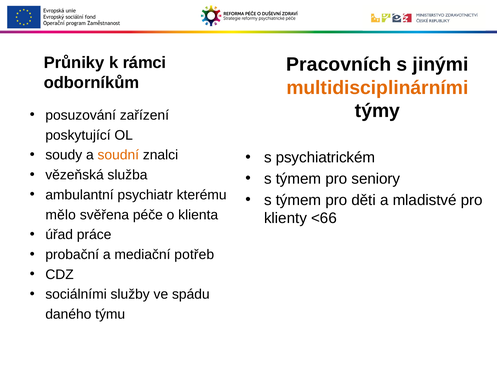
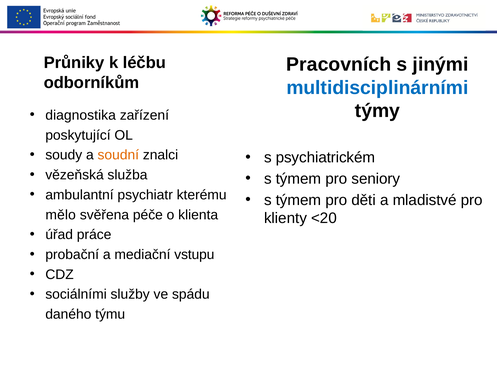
rámci: rámci -> léčbu
multidisciplinárními colour: orange -> blue
posuzování: posuzování -> diagnostika
<66: <66 -> <20
potřeb: potřeb -> vstupu
